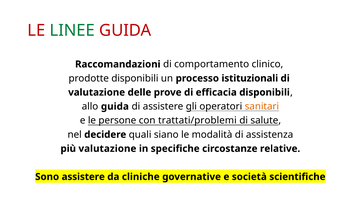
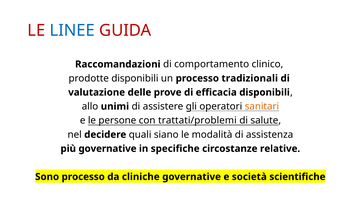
LINEE colour: green -> blue
istituzionali: istituzionali -> tradizionali
allo guida: guida -> unimi
più valutazione: valutazione -> governative
Sono assistere: assistere -> processo
